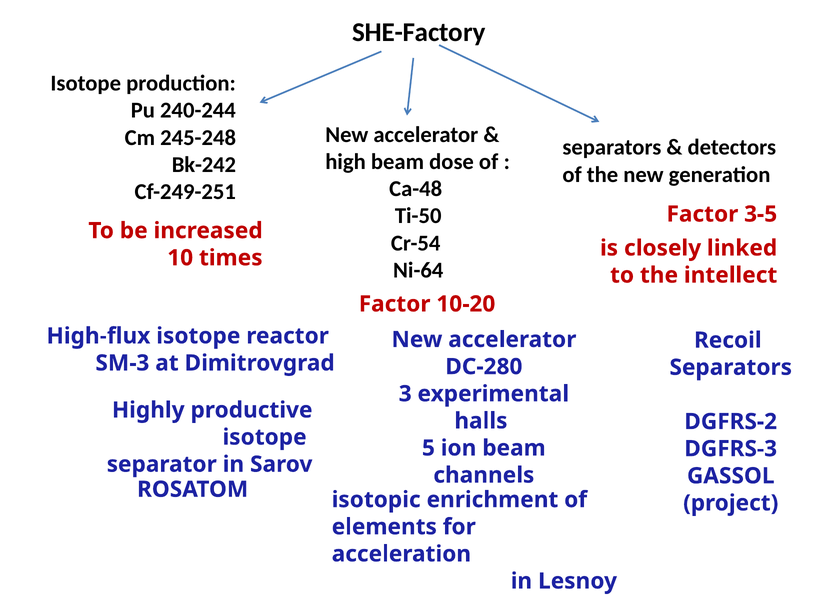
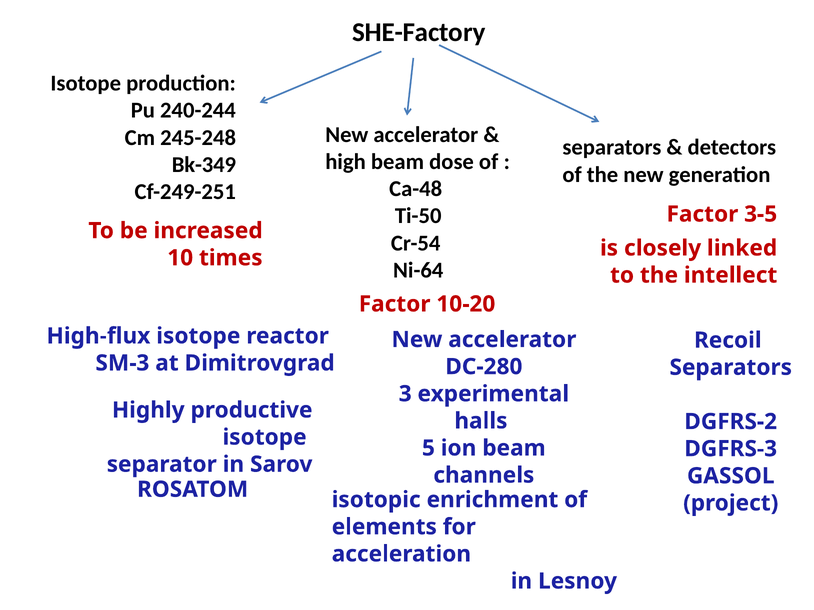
Bk-242: Bk-242 -> Bk-349
